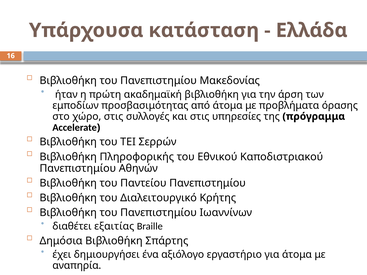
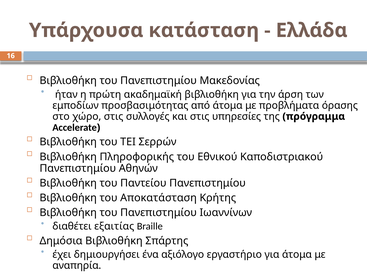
Διαλειτουργικό: Διαλειτουργικό -> Αποκατάσταση
